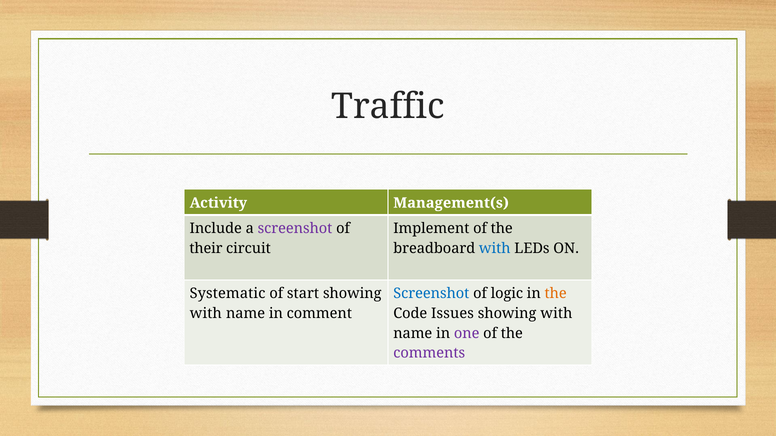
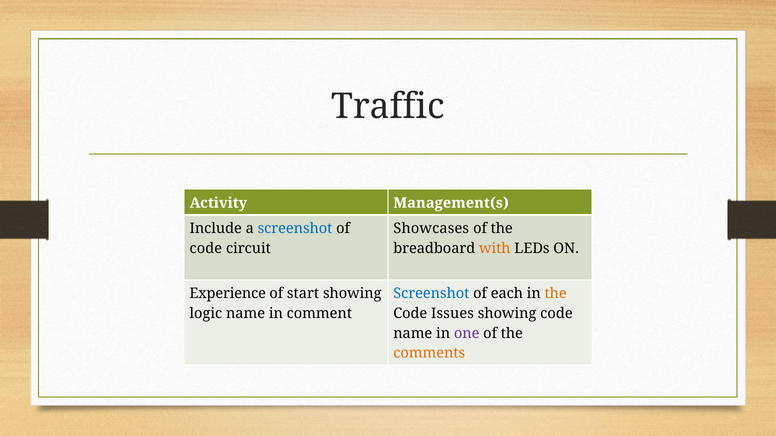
screenshot at (295, 229) colour: purple -> blue
Implement: Implement -> Showcases
their at (206, 249): their -> code
with at (495, 249) colour: blue -> orange
Systematic: Systematic -> Experience
logic: logic -> each
with at (206, 314): with -> logic
with at (556, 314): with -> code
comments colour: purple -> orange
